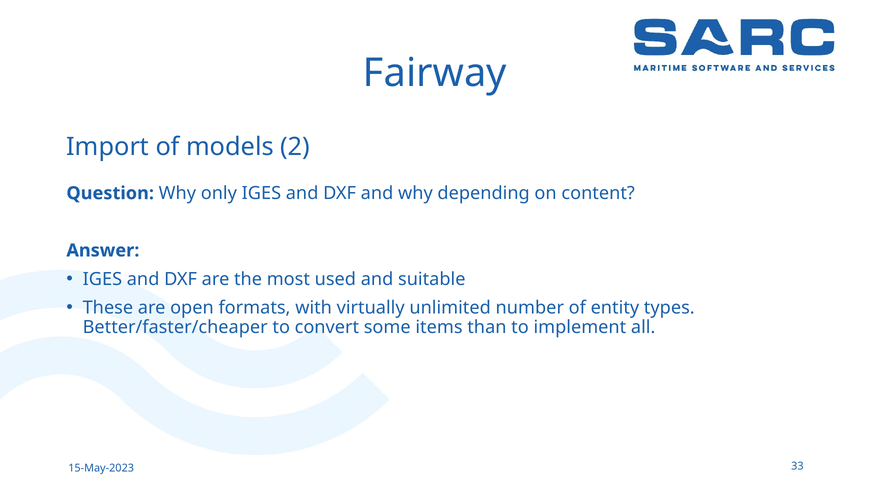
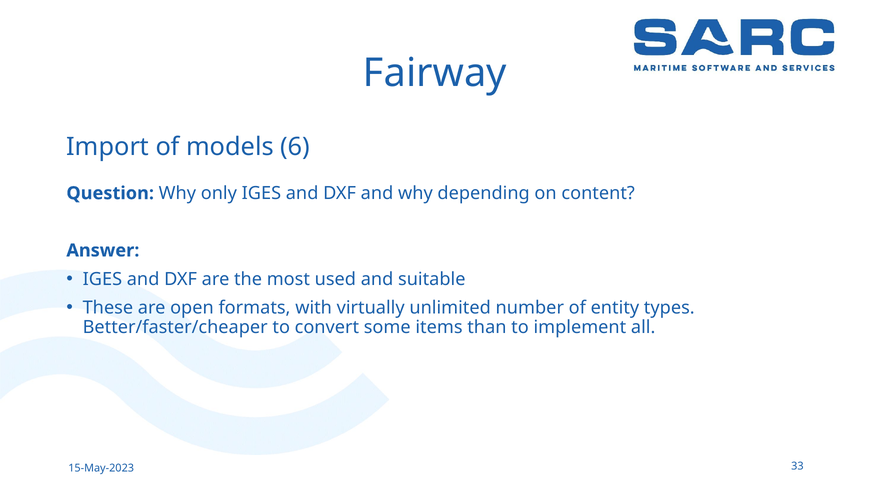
2: 2 -> 6
